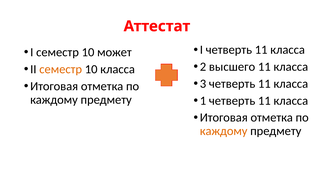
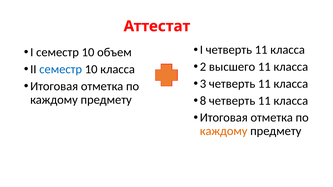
может: может -> объем
семестр at (61, 69) colour: orange -> blue
1: 1 -> 8
